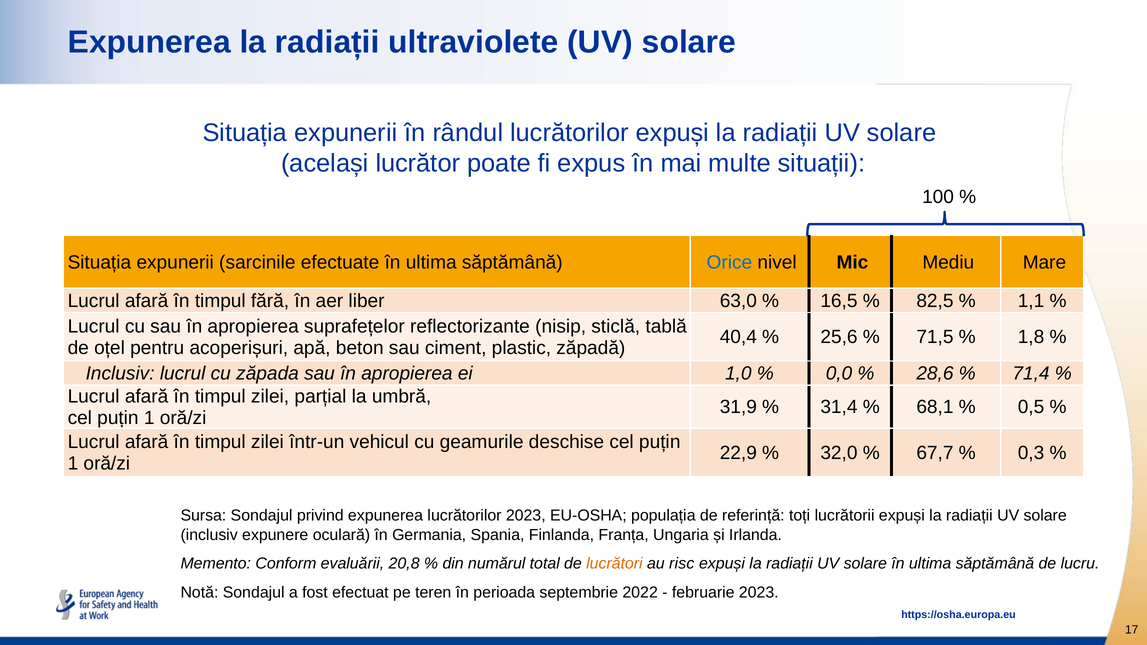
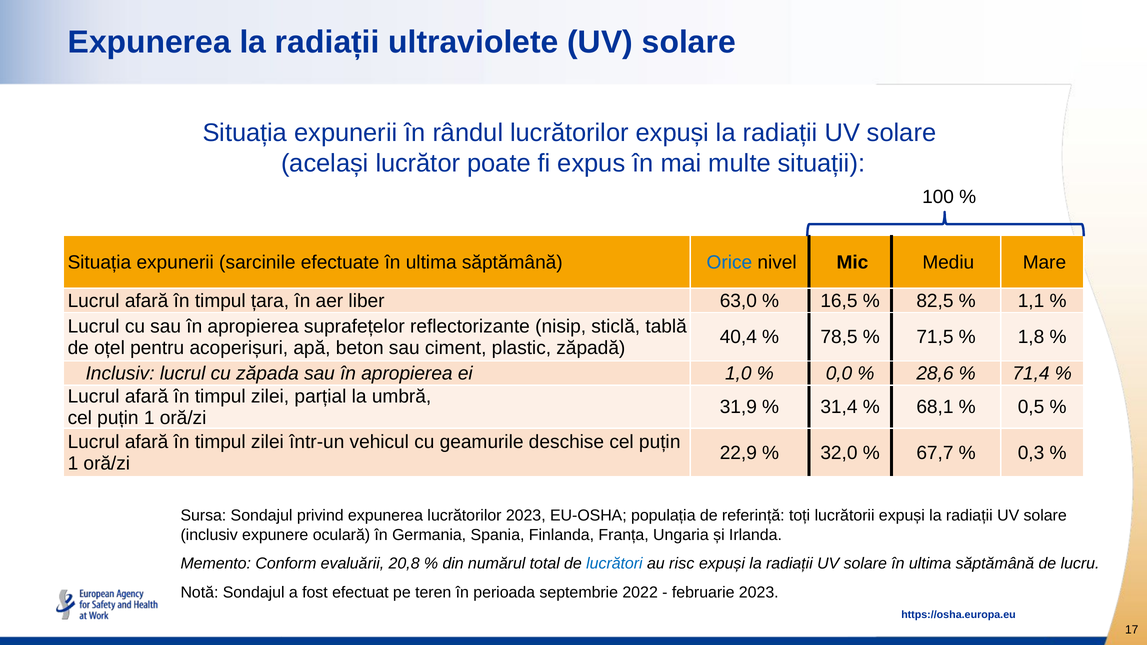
fără: fără -> țara
25,6: 25,6 -> 78,5
lucrători colour: orange -> blue
